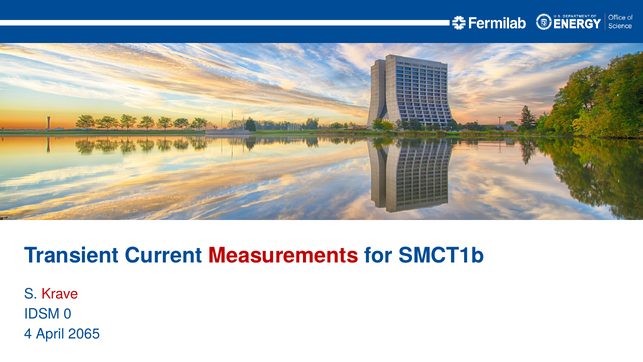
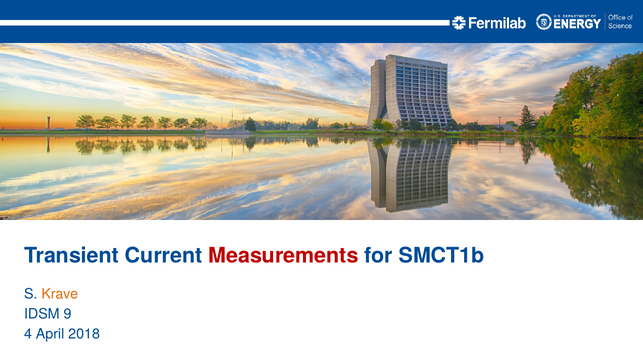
Krave colour: red -> orange
0: 0 -> 9
2065: 2065 -> 2018
